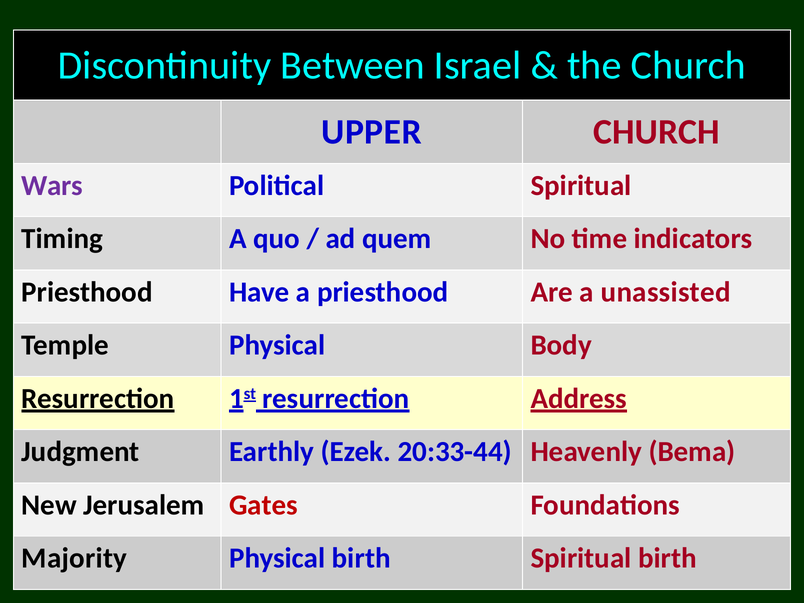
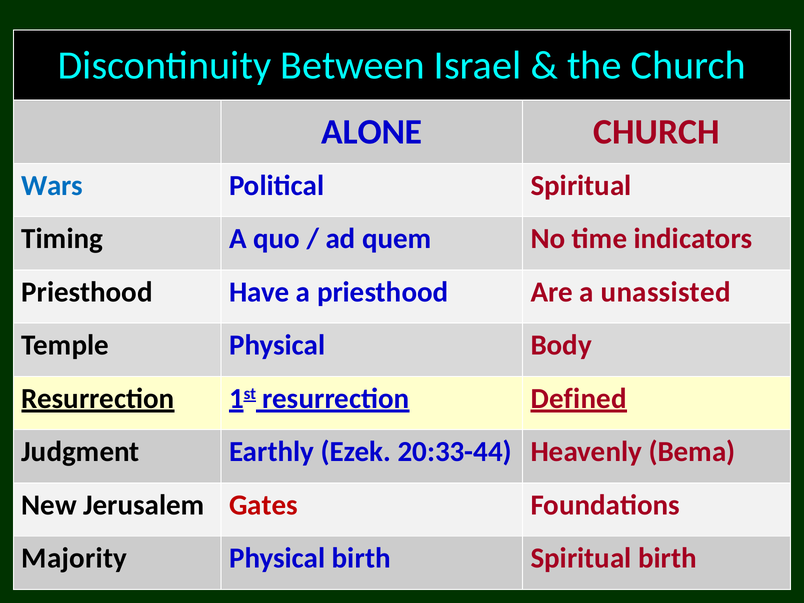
UPPER: UPPER -> ALONE
Wars colour: purple -> blue
Address: Address -> Defined
